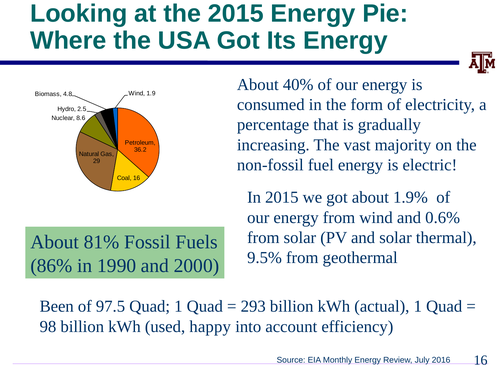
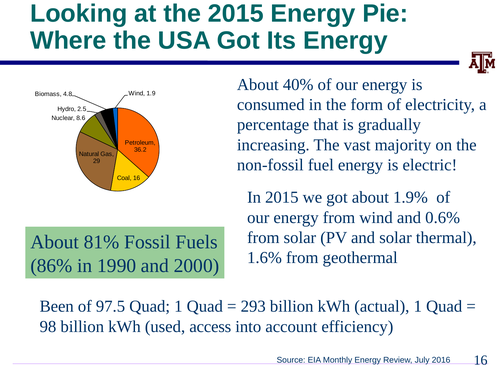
9.5%: 9.5% -> 1.6%
happy: happy -> access
